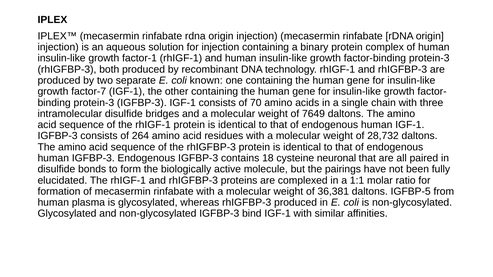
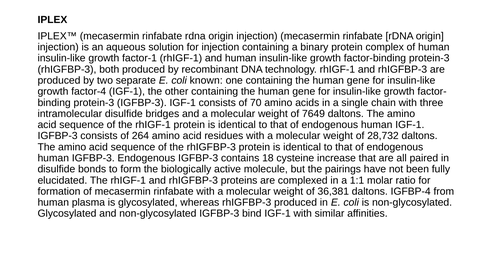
factor-7: factor-7 -> factor-4
neuronal: neuronal -> increase
IGFBP-5: IGFBP-5 -> IGFBP-4
